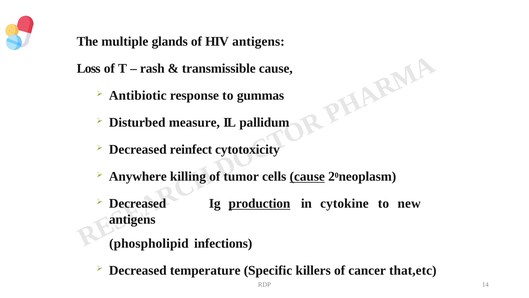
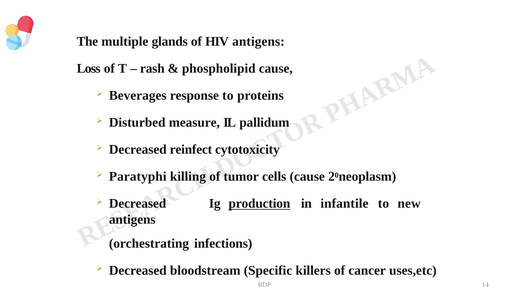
transmissible: transmissible -> phospholipid
Antibiotic: Antibiotic -> Beverages
gummas: gummas -> proteins
Anywhere: Anywhere -> Paratyphi
cause at (307, 176) underline: present -> none
cytokine: cytokine -> infantile
phospholipid: phospholipid -> orchestrating
temperature: temperature -> bloodstream
that,etc: that,etc -> uses,etc
